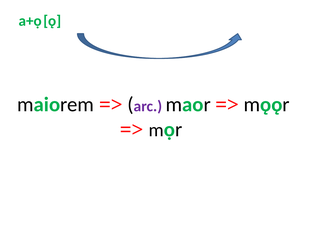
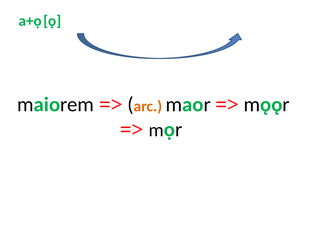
arc colour: purple -> orange
